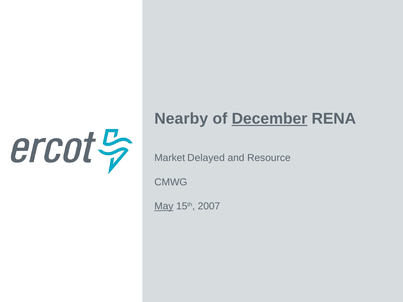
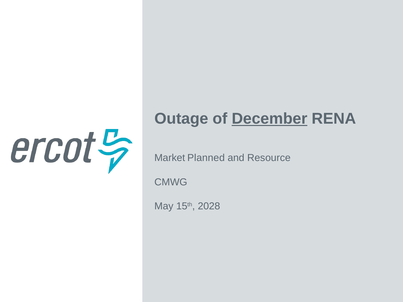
Nearby: Nearby -> Outage
Delayed: Delayed -> Planned
May underline: present -> none
2007: 2007 -> 2028
